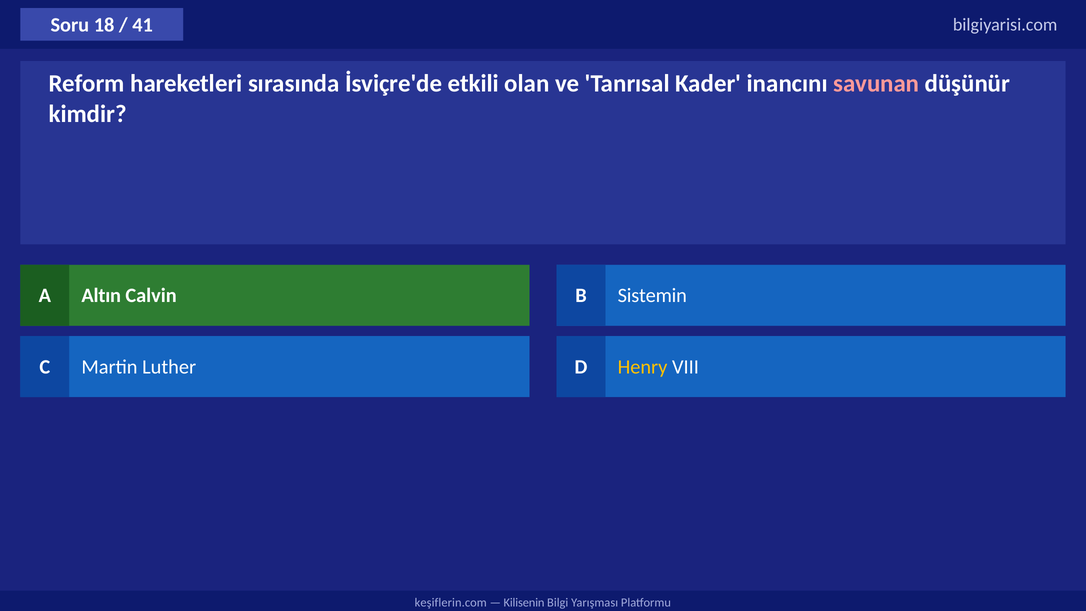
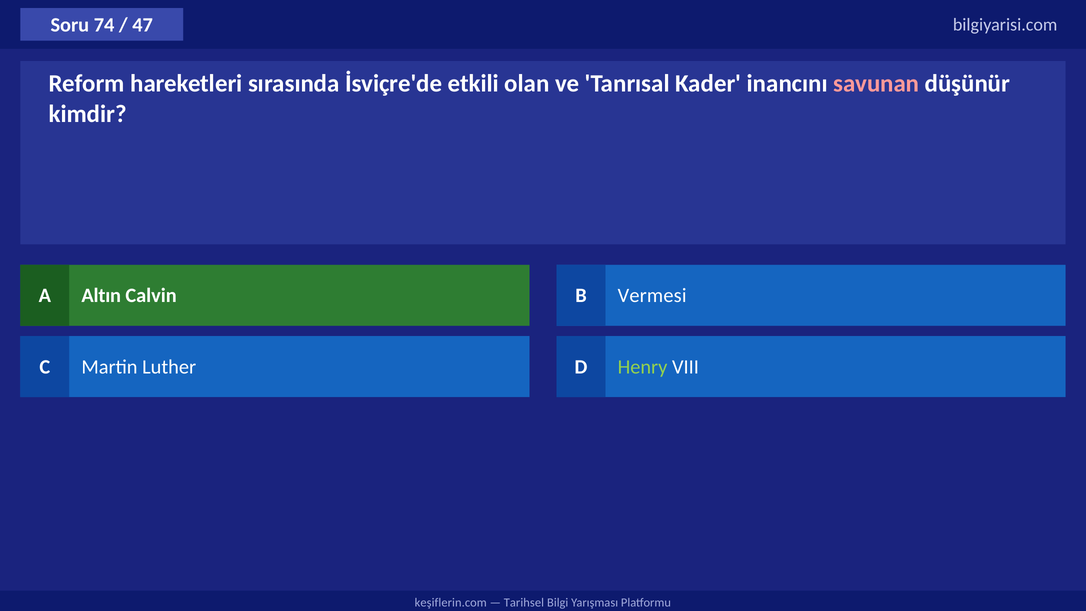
18: 18 -> 74
41: 41 -> 47
Sistemin: Sistemin -> Vermesi
Henry colour: yellow -> light green
Kilisenin: Kilisenin -> Tarihsel
